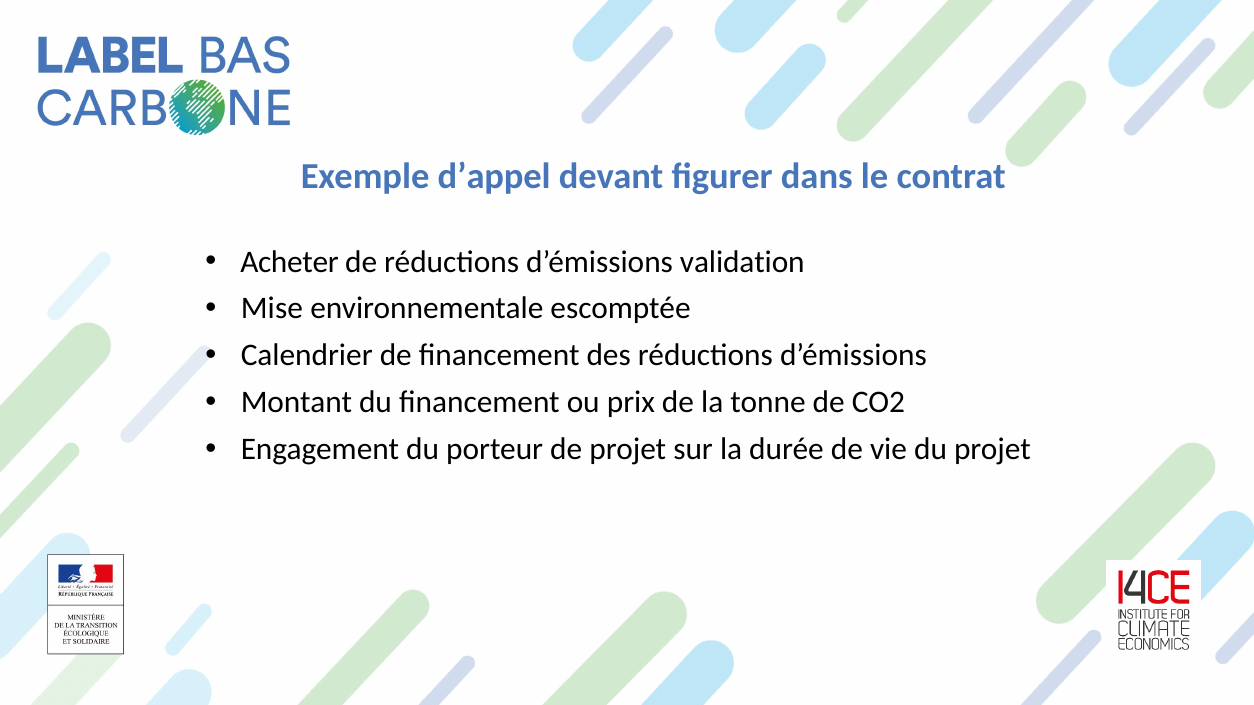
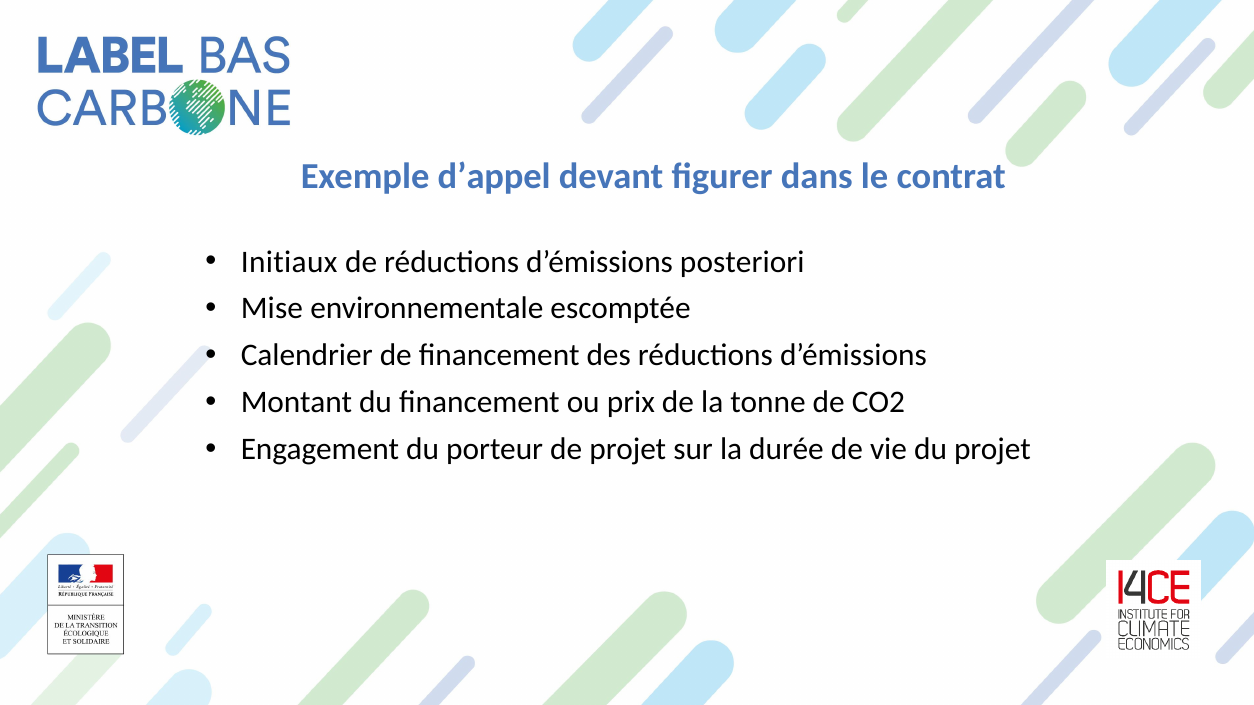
Acheter: Acheter -> Initiaux
validation: validation -> posteriori
